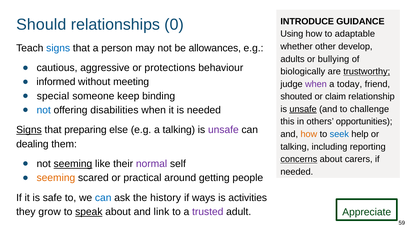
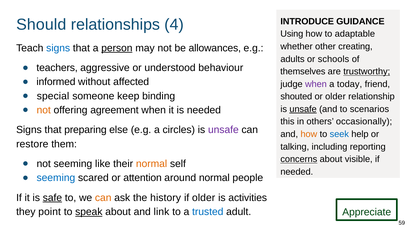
0: 0 -> 4
develop: develop -> creating
person underline: none -> present
bullying: bullying -> schools
cautious: cautious -> teachers
protections: protections -> understood
biologically: biologically -> themselves
meeting: meeting -> affected
or claim: claim -> older
not at (44, 110) colour: blue -> orange
disabilities: disabilities -> agreement
challenge: challenge -> scenarios
opportunities: opportunities -> occasionally
Signs at (29, 130) underline: present -> none
a talking: talking -> circles
dealing: dealing -> restore
carers: carers -> visible
seeming at (73, 164) underline: present -> none
normal at (152, 164) colour: purple -> orange
seeming at (56, 178) colour: orange -> blue
practical: practical -> attention
around getting: getting -> normal
safe underline: none -> present
can at (103, 198) colour: blue -> orange
if ways: ways -> older
grow: grow -> point
trusted colour: purple -> blue
